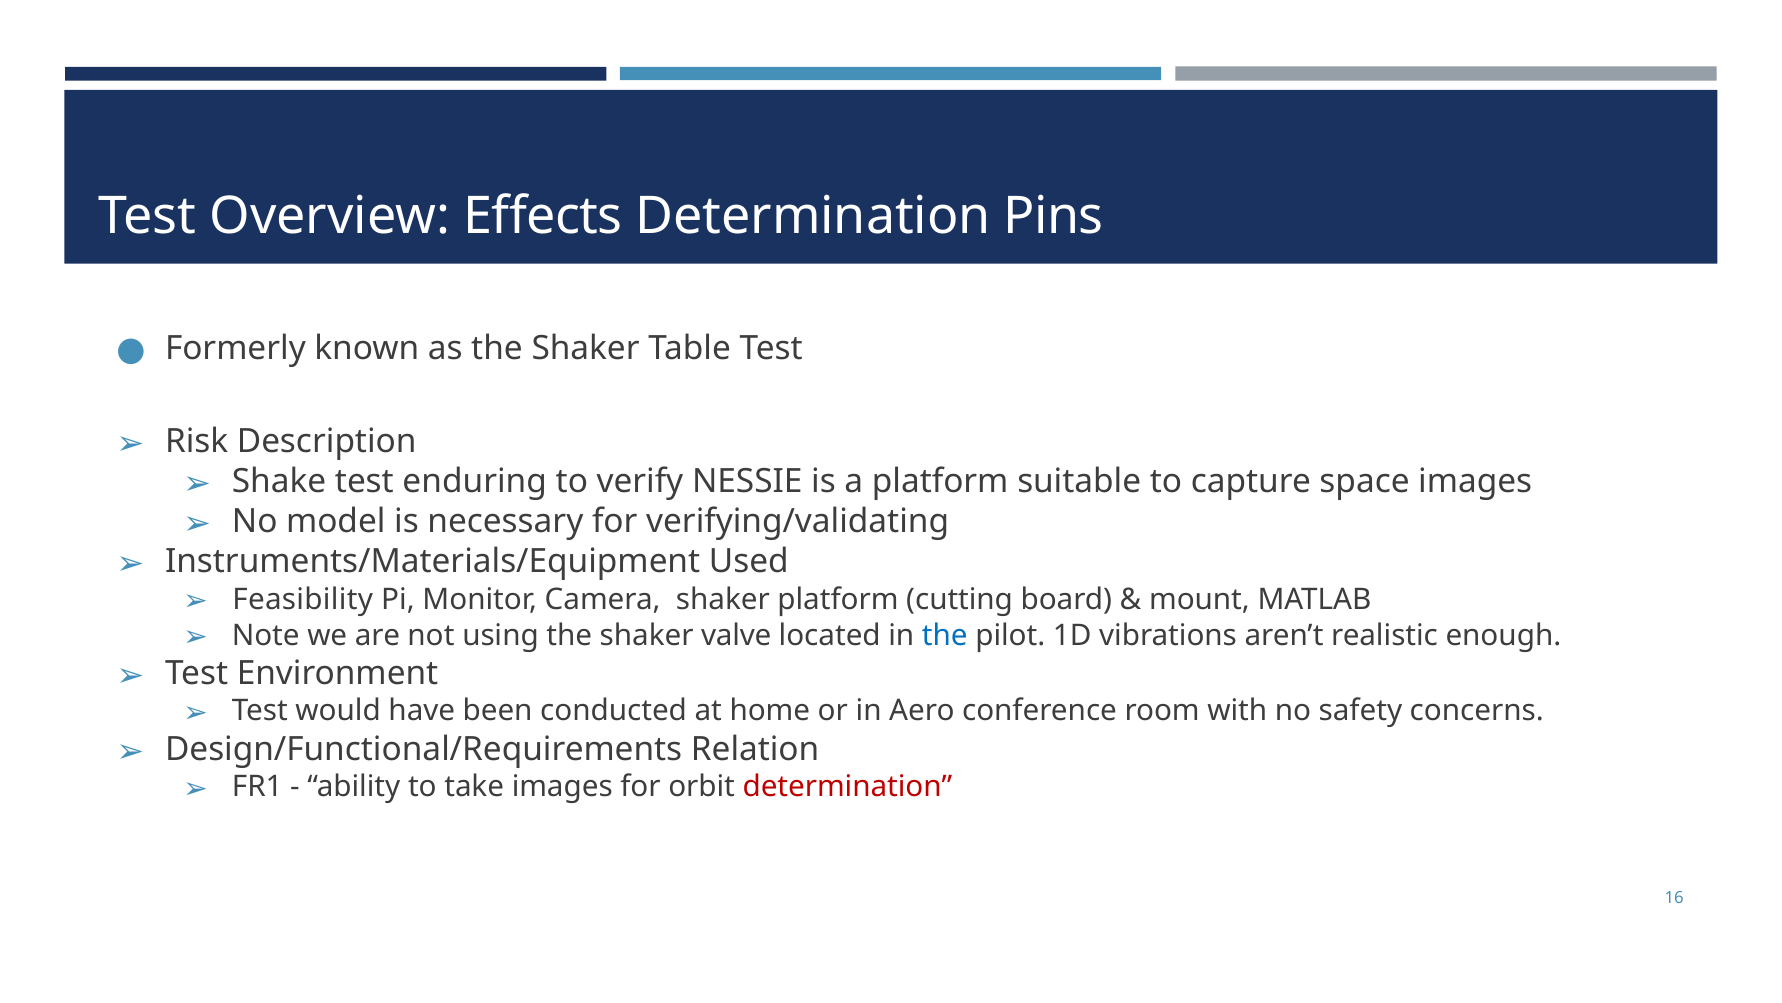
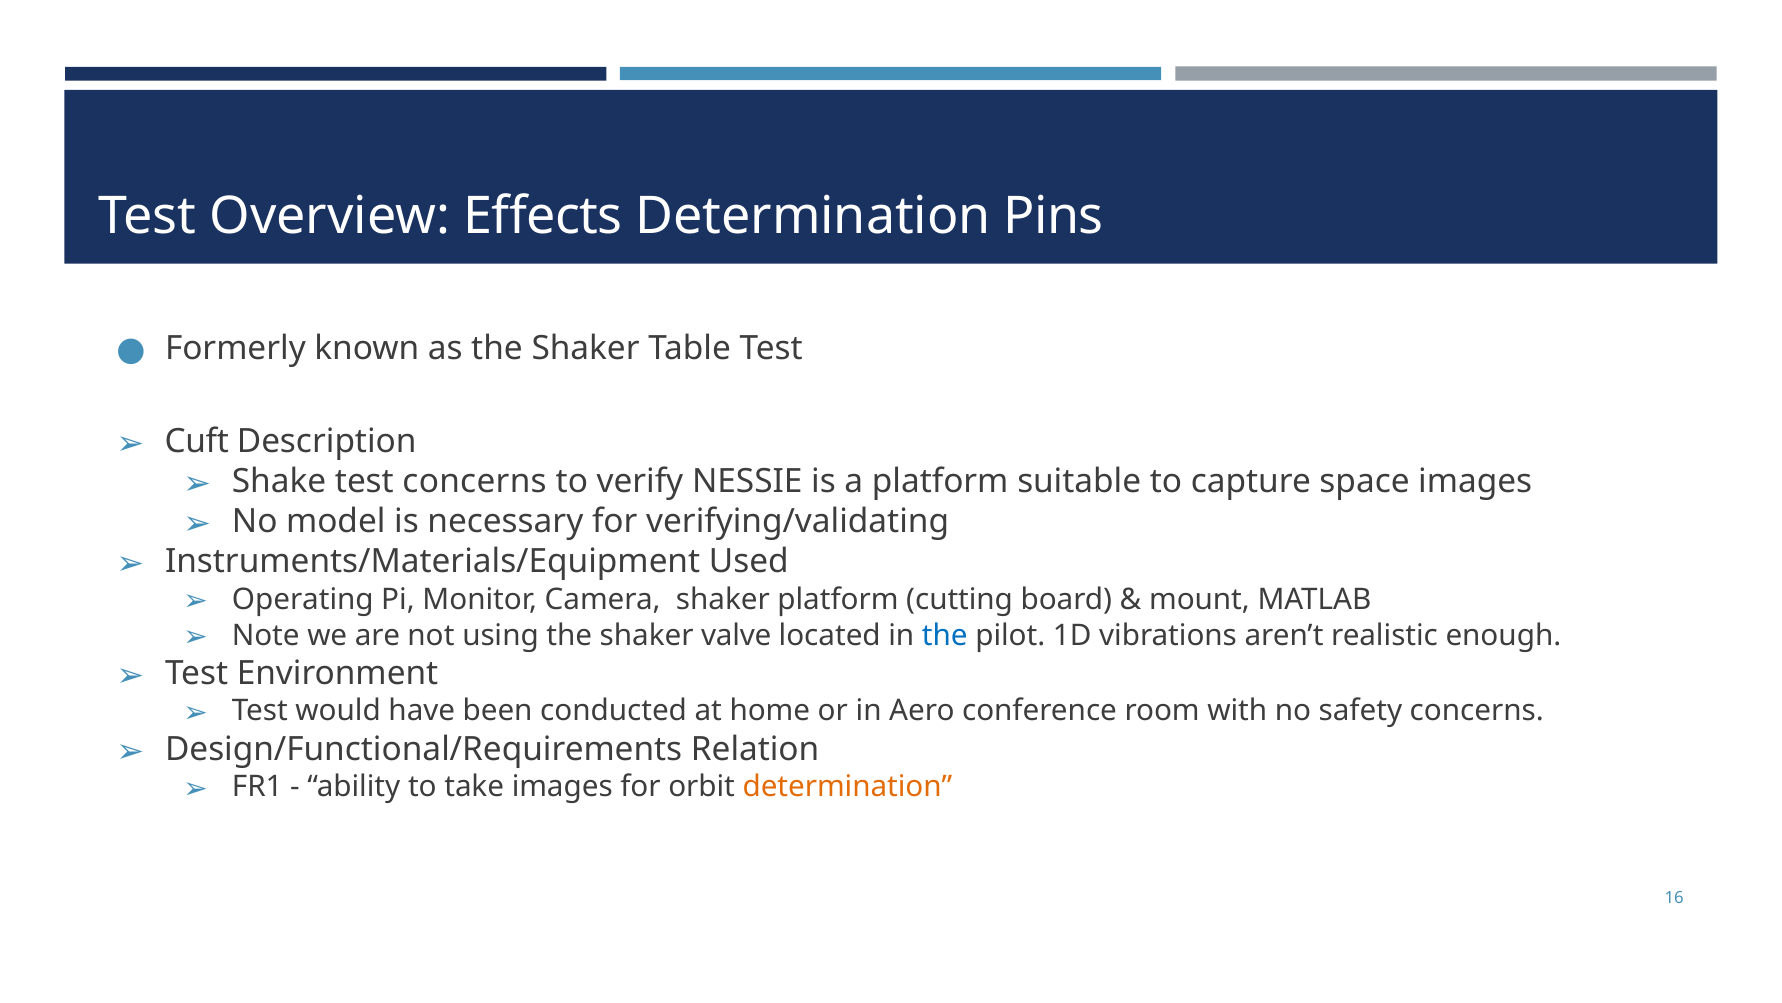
Risk: Risk -> Cuft
test enduring: enduring -> concerns
Feasibility: Feasibility -> Operating
determination at (847, 786) colour: red -> orange
